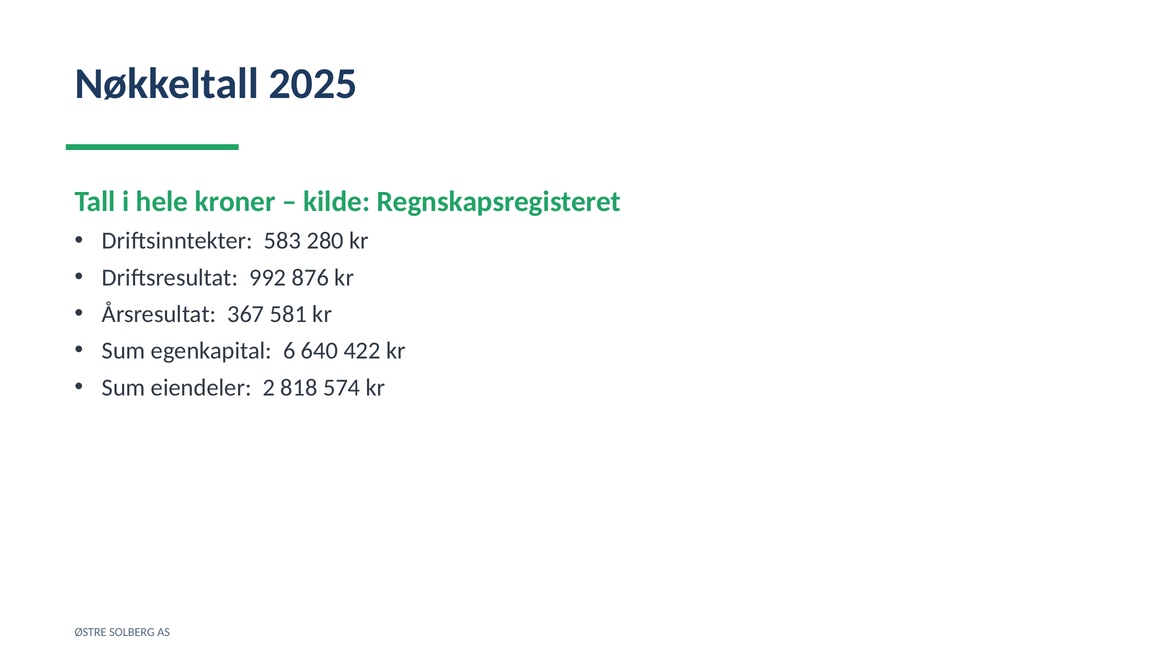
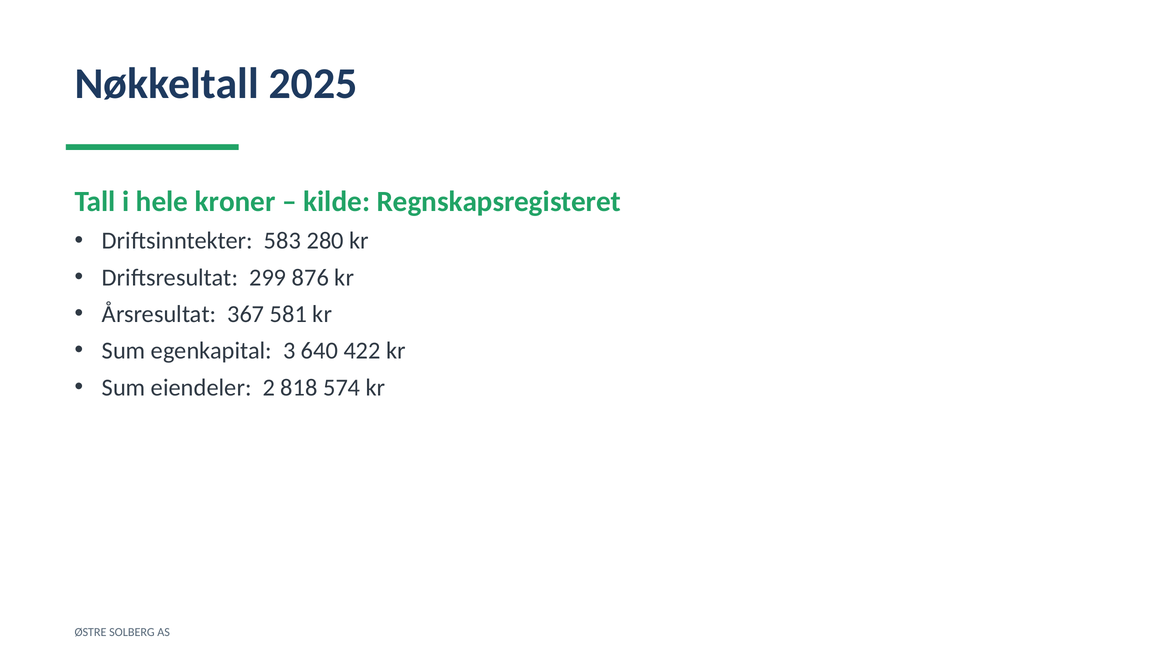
992: 992 -> 299
6: 6 -> 3
